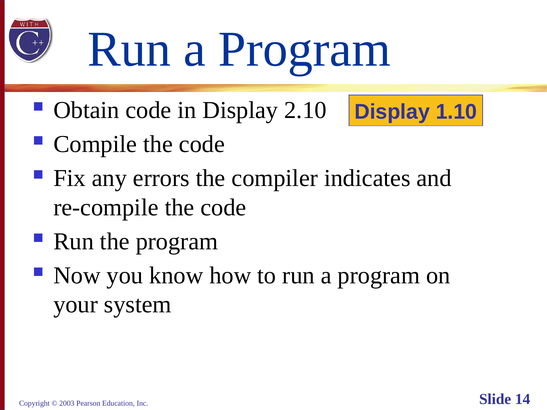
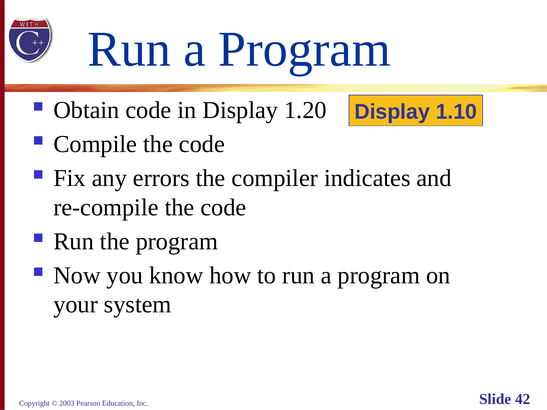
2.10: 2.10 -> 1.20
14: 14 -> 42
